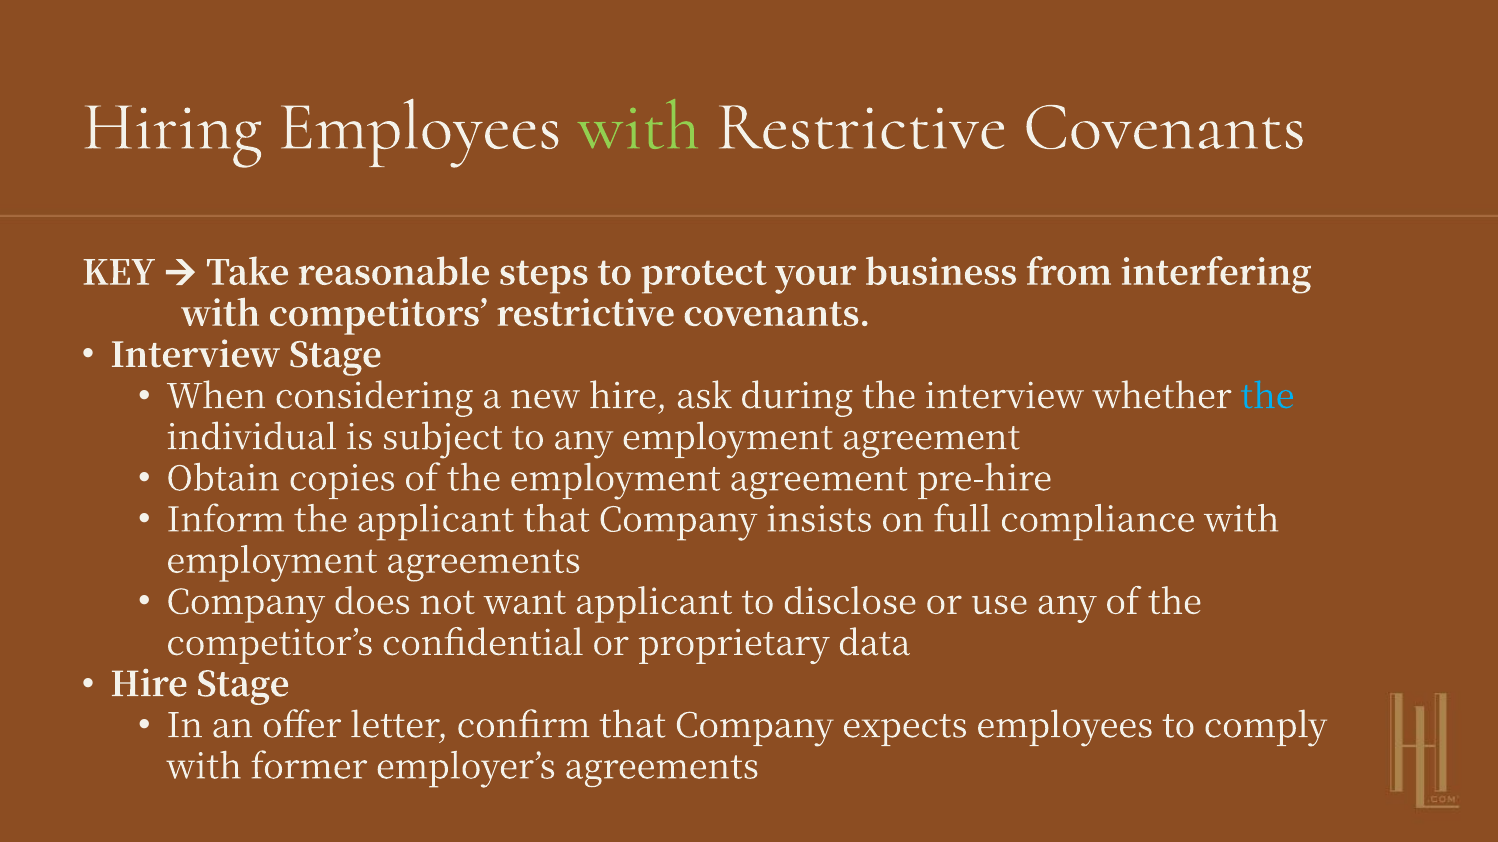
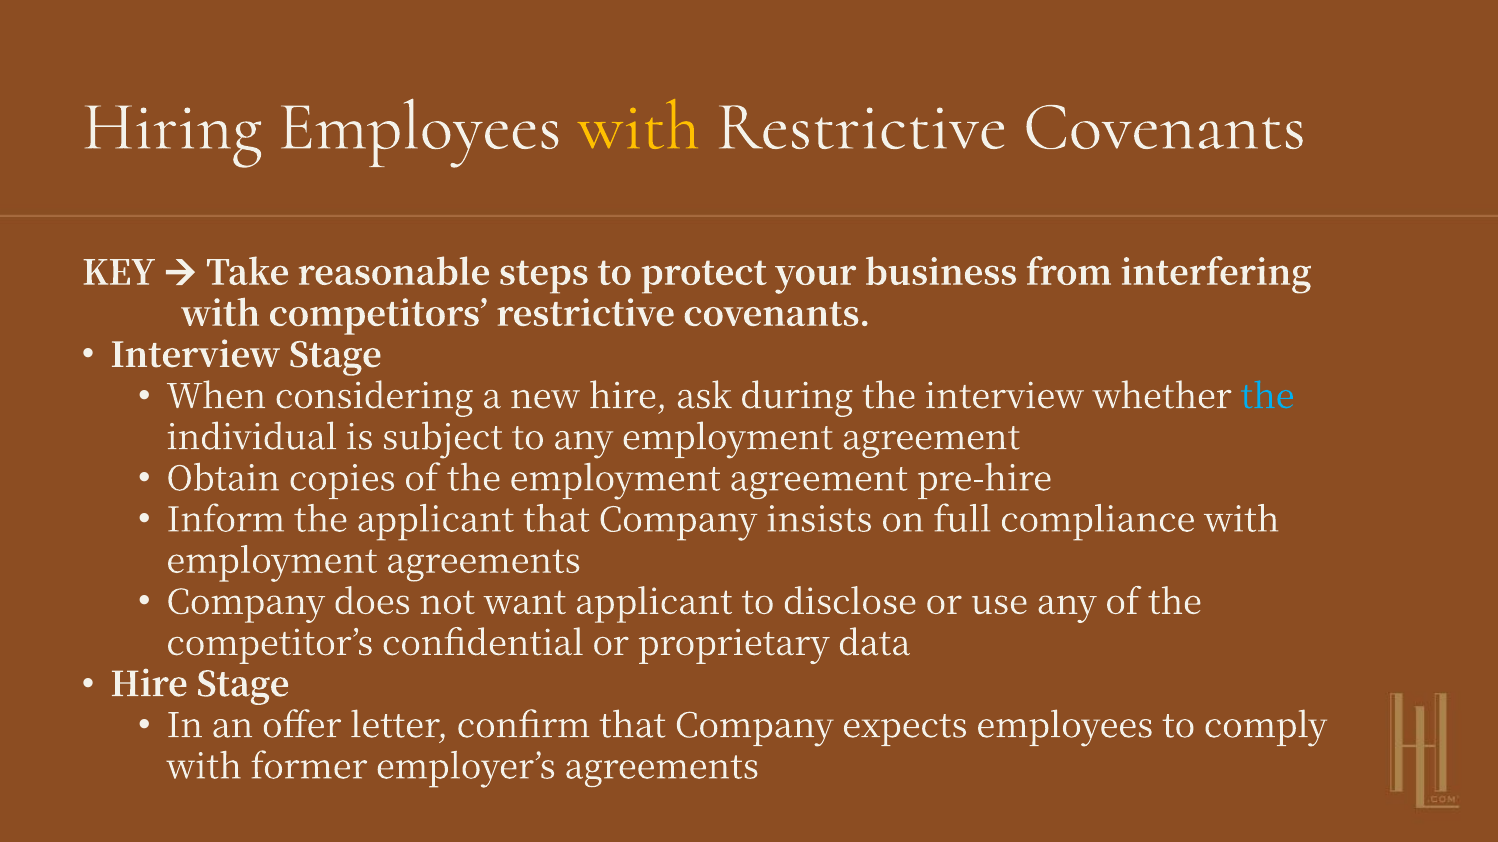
with at (639, 126) colour: light green -> yellow
